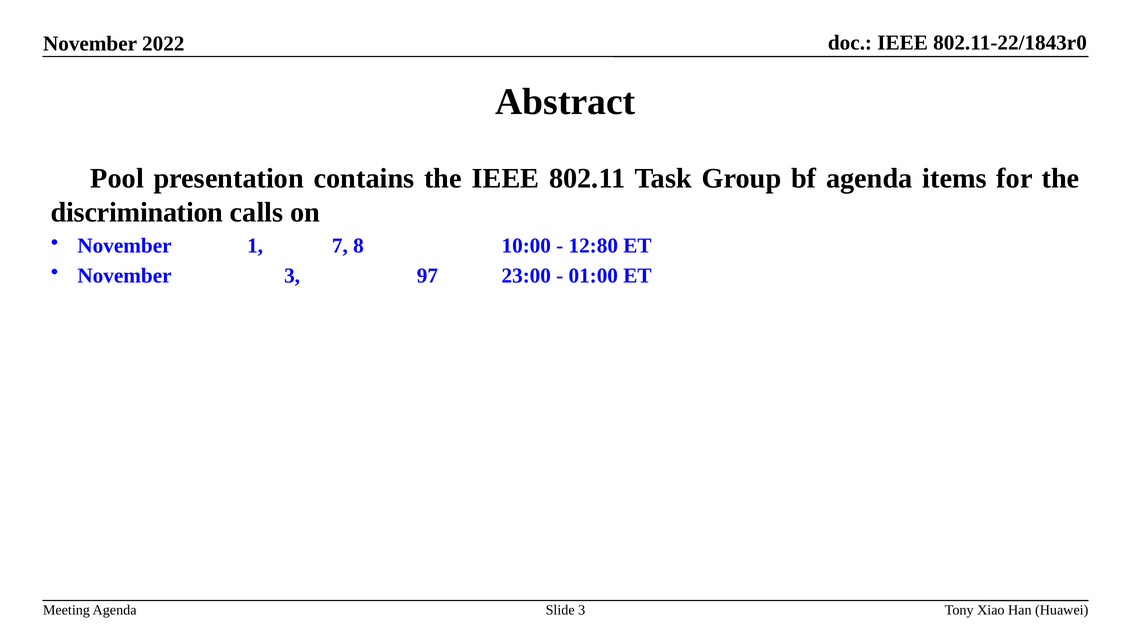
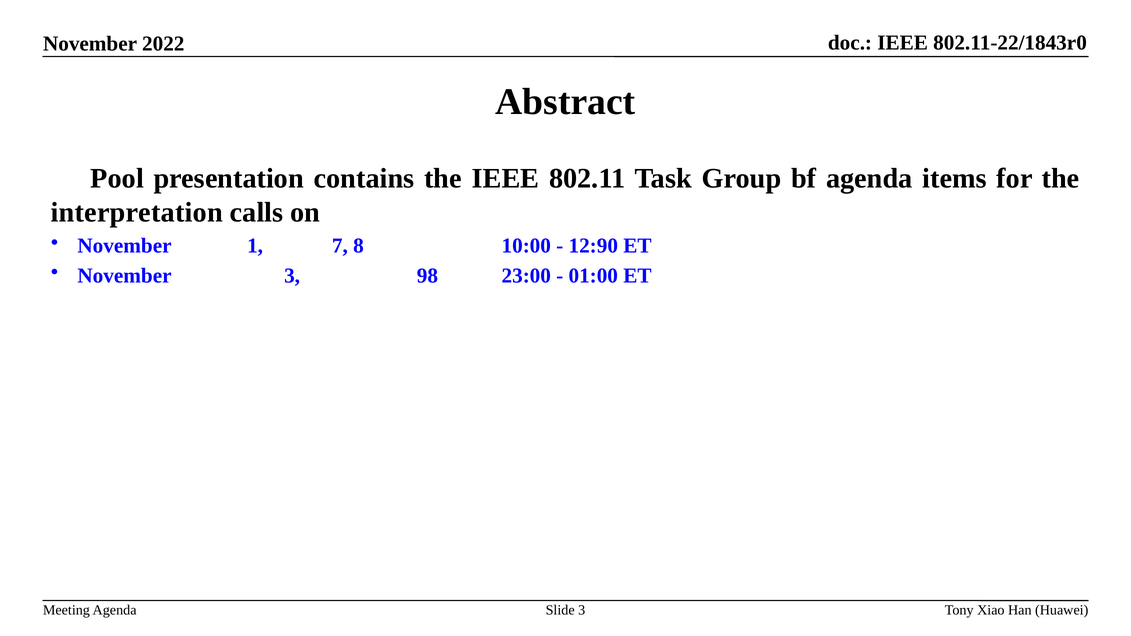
discrimination: discrimination -> interpretation
12:80: 12:80 -> 12:90
97: 97 -> 98
